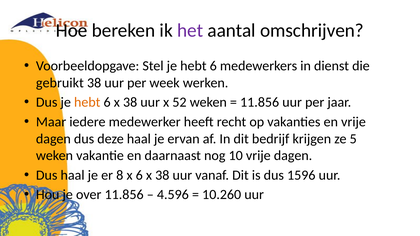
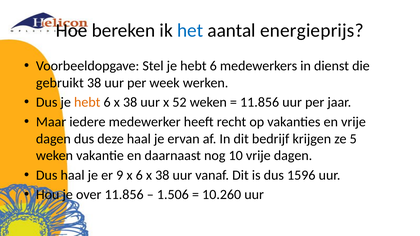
het colour: purple -> blue
omschrijven: omschrijven -> energieprijs
8: 8 -> 9
4.596: 4.596 -> 1.506
